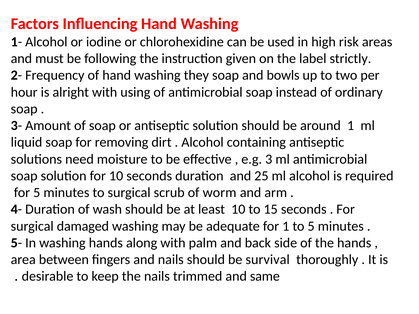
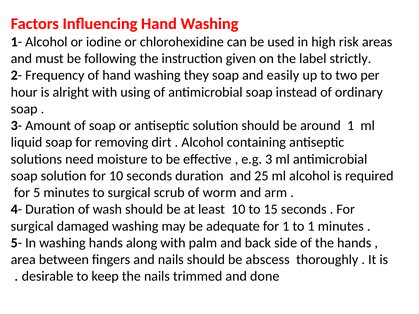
bowls: bowls -> easily
to 5: 5 -> 1
survival: survival -> abscess
same: same -> done
